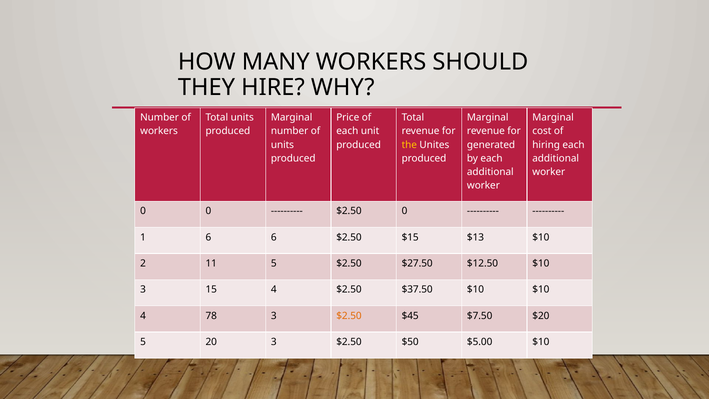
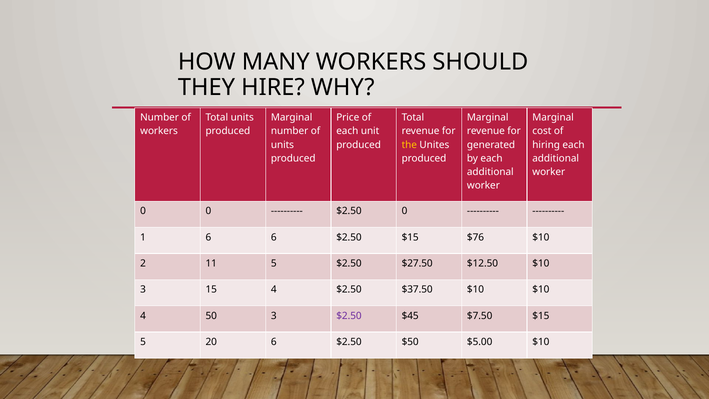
$13: $13 -> $76
78: 78 -> 50
$2.50 at (349, 316) colour: orange -> purple
$7.50 $20: $20 -> $15
20 3: 3 -> 6
